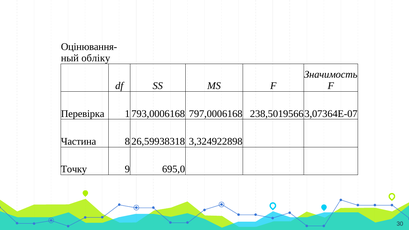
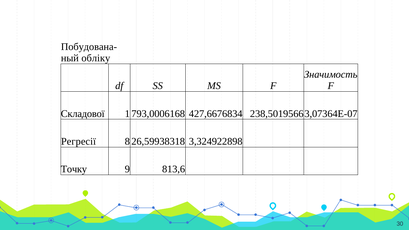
Оцінювання-: Оцінювання- -> Побудована-
Перевірка: Перевірка -> Складової
797,0006168: 797,0006168 -> 427,6676834
Частина: Частина -> Регресії
695,0: 695,0 -> 813,6
